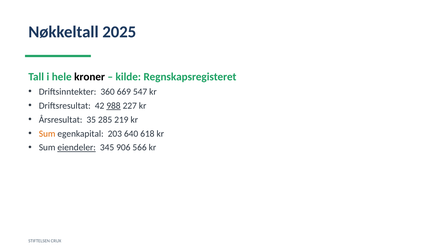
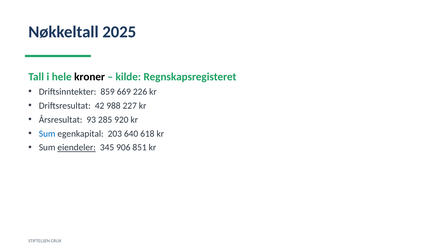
360: 360 -> 859
547: 547 -> 226
988 underline: present -> none
35: 35 -> 93
219: 219 -> 920
Sum at (47, 134) colour: orange -> blue
566: 566 -> 851
